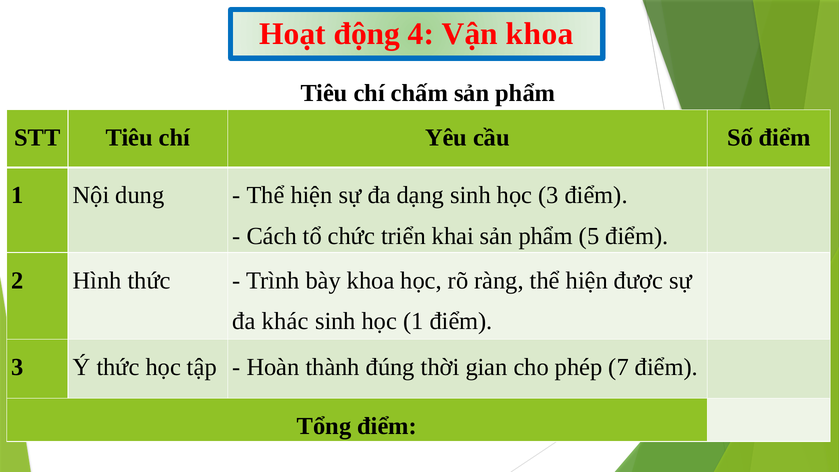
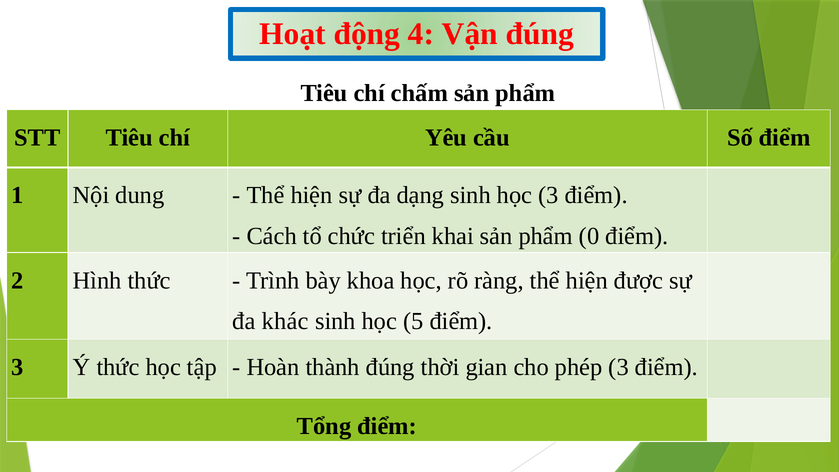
Vận khoa: khoa -> đúng
5: 5 -> 0
học 1: 1 -> 5
phép 7: 7 -> 3
